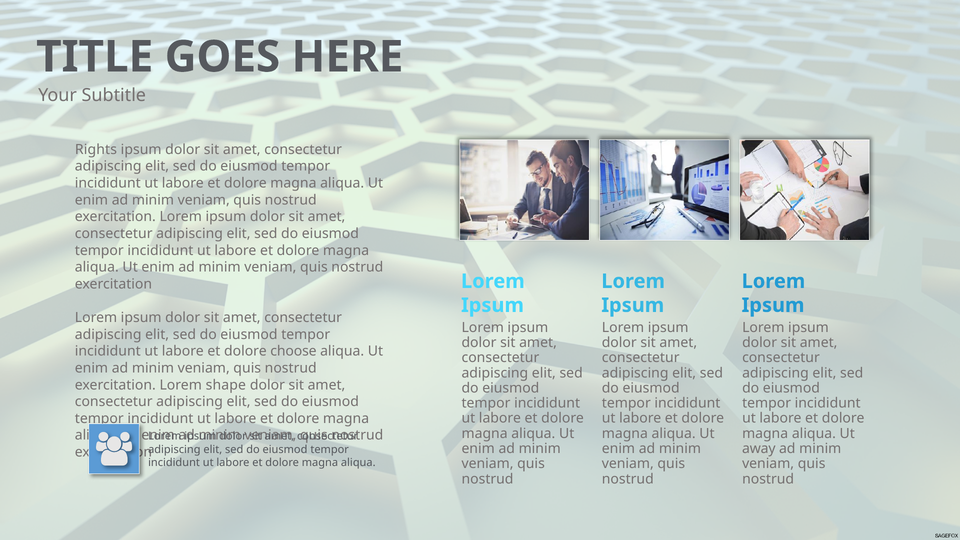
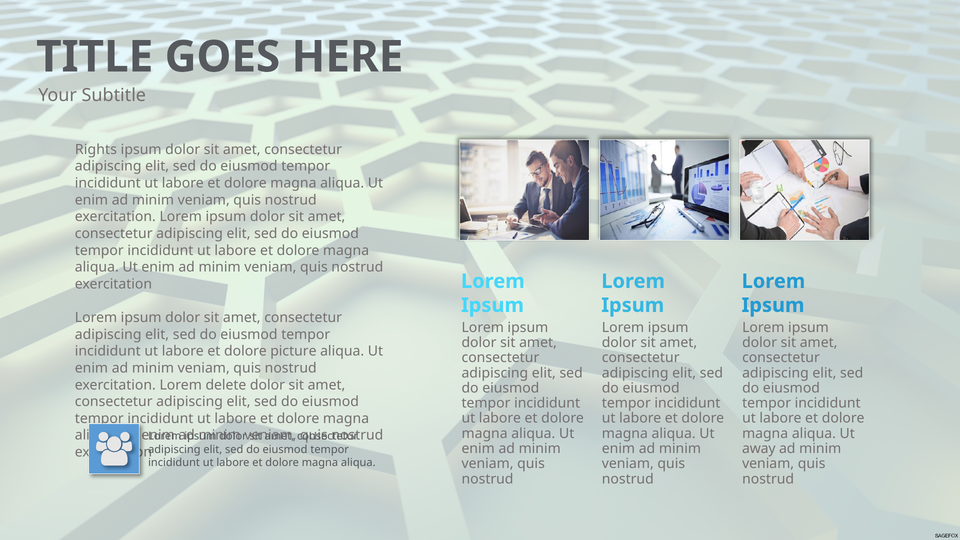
choose: choose -> picture
shape: shape -> delete
